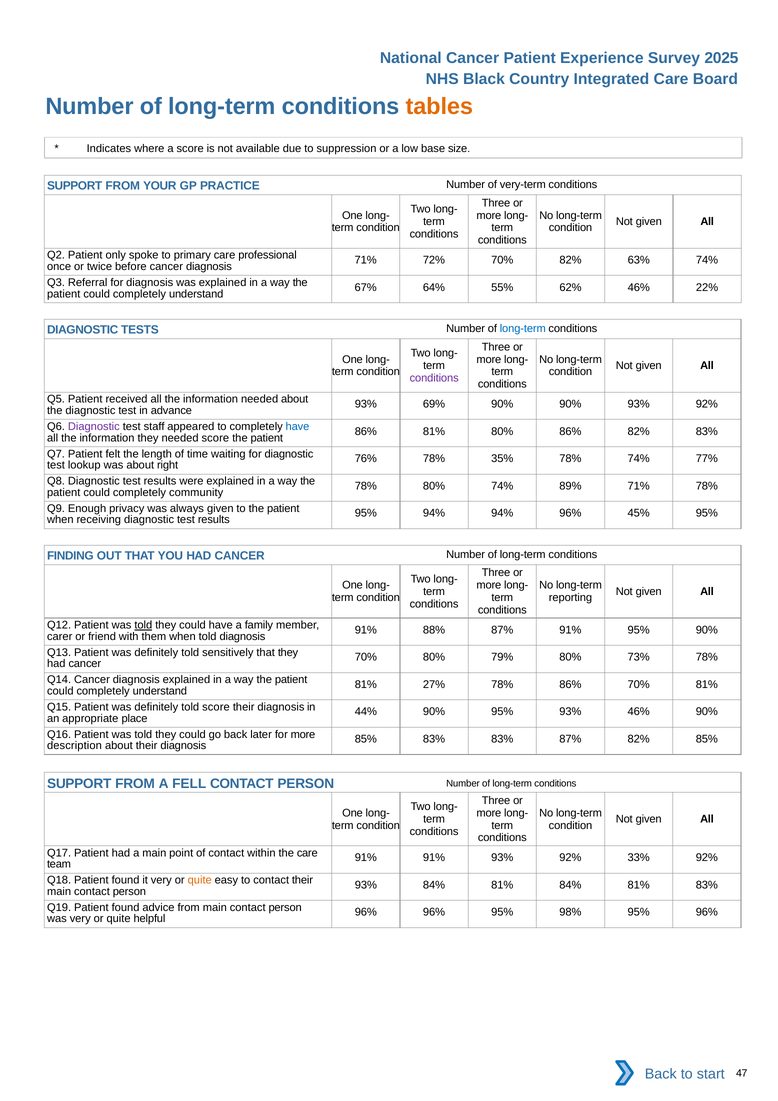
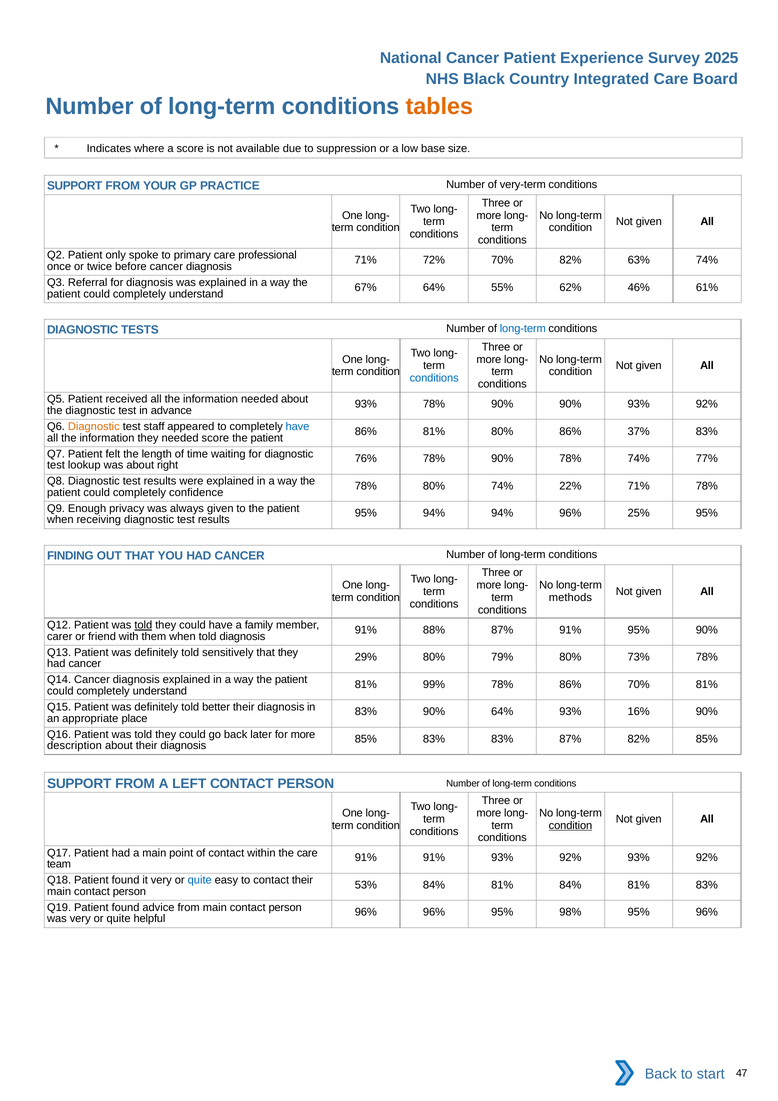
22%: 22% -> 61%
conditions at (434, 378) colour: purple -> blue
93% 69%: 69% -> 78%
Diagnostic at (94, 427) colour: purple -> orange
86% 82%: 82% -> 37%
76% 78% 35%: 35% -> 90%
89%: 89% -> 22%
community: community -> confidence
45%: 45% -> 25%
reporting: reporting -> methods
70% at (366, 657): 70% -> 29%
27%: 27% -> 99%
told score: score -> better
44% at (366, 712): 44% -> 83%
90% 95%: 95% -> 64%
93% 46%: 46% -> 16%
FELL: FELL -> LEFT
condition at (570, 825) underline: none -> present
92% 33%: 33% -> 93%
quite at (200, 880) colour: orange -> blue
93% at (366, 885): 93% -> 53%
